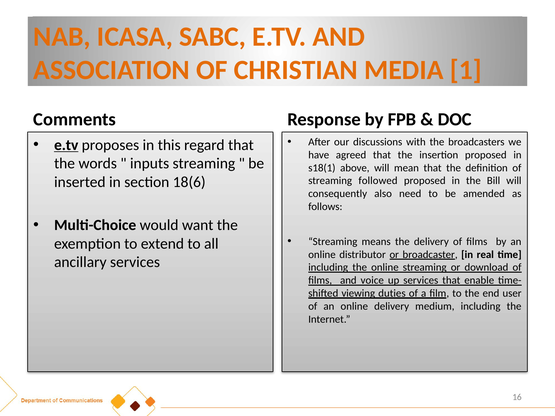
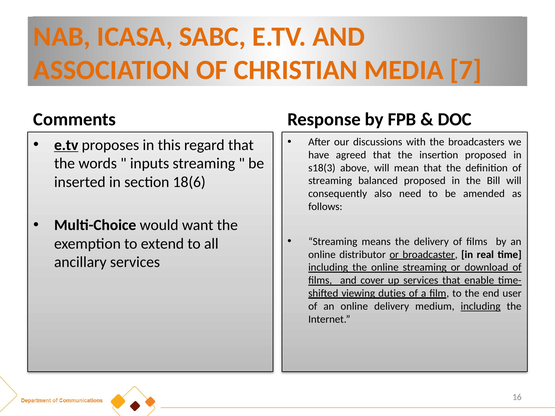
1: 1 -> 7
s18(1: s18(1 -> s18(3
followed: followed -> balanced
voice: voice -> cover
including at (481, 306) underline: none -> present
